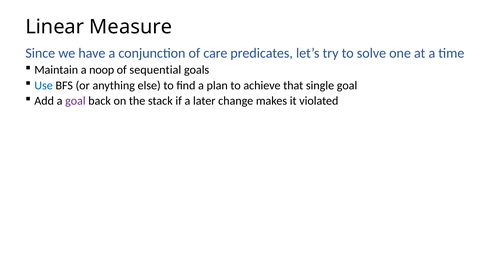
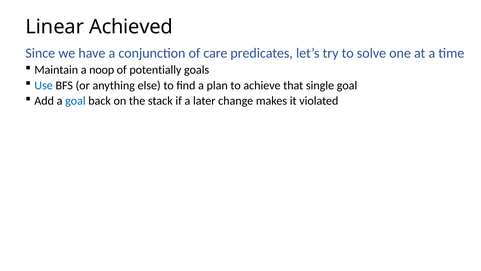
Measure: Measure -> Achieved
sequential: sequential -> potentially
goal at (75, 101) colour: purple -> blue
